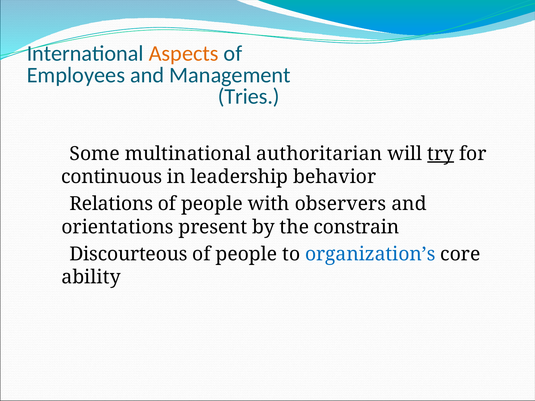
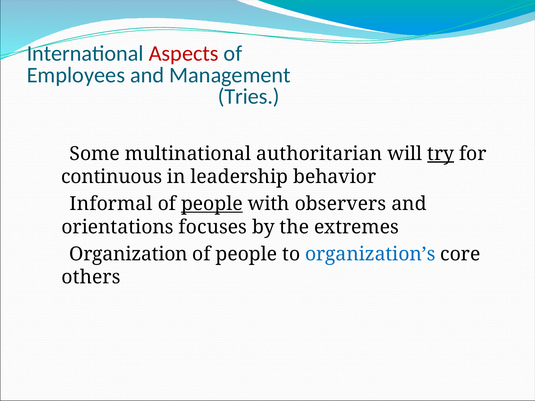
Aspects colour: orange -> red
Relations: Relations -> Informal
people at (212, 204) underline: none -> present
present: present -> focuses
constrain: constrain -> extremes
Discourteous: Discourteous -> Organization
ability: ability -> others
